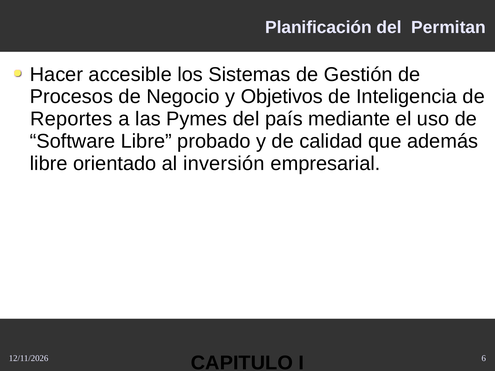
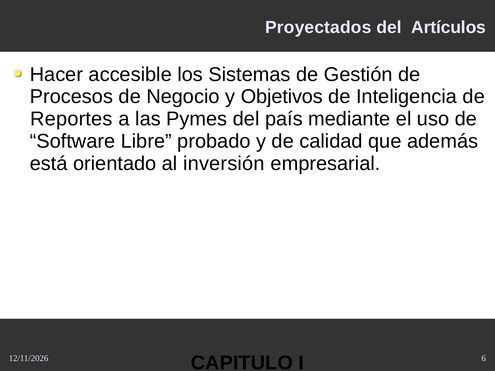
Planificación: Planificación -> Proyectados
Permitan: Permitan -> Artículos
libre at (49, 164): libre -> está
